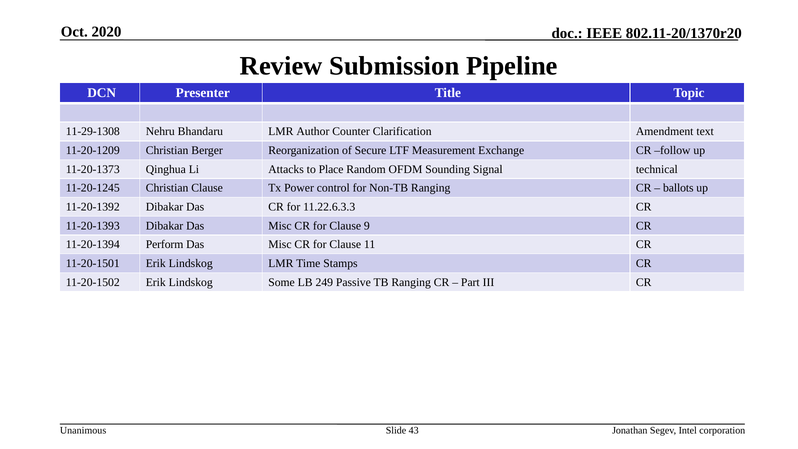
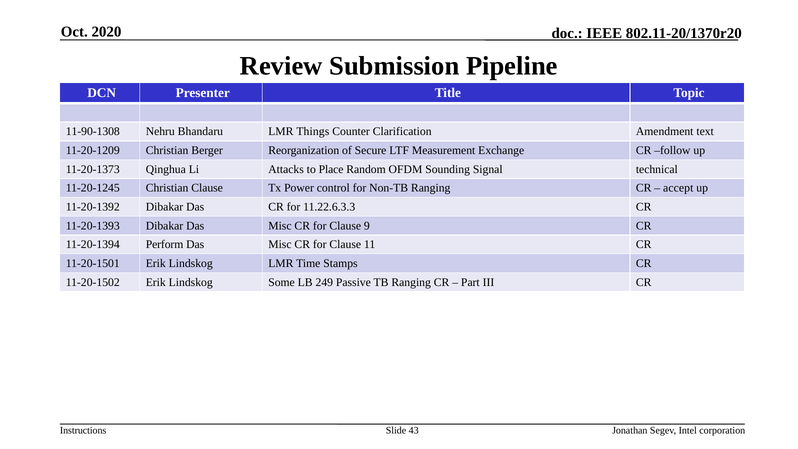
11-29-1308: 11-29-1308 -> 11-90-1308
Author: Author -> Things
ballots: ballots -> accept
Unanimous: Unanimous -> Instructions
